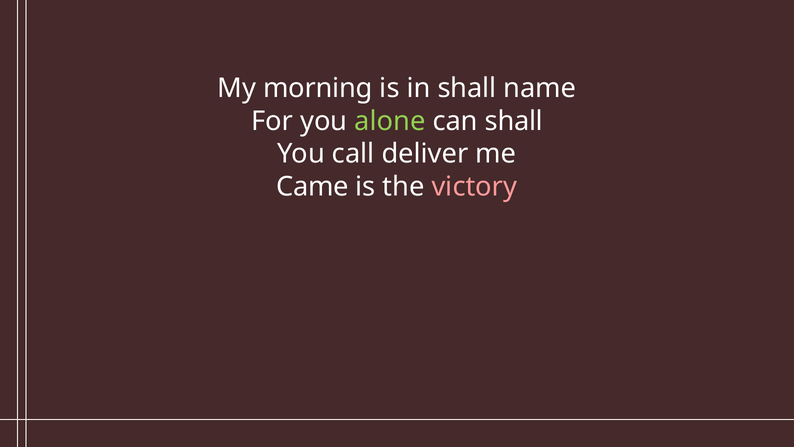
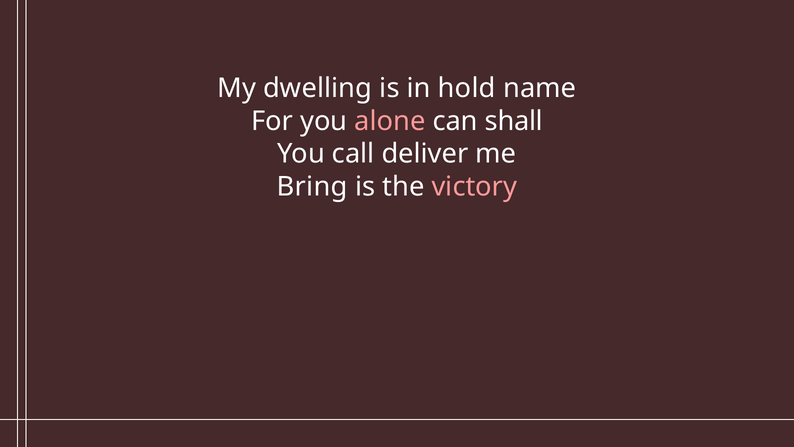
morning: morning -> dwelling
in shall: shall -> hold
alone colour: light green -> pink
Came: Came -> Bring
